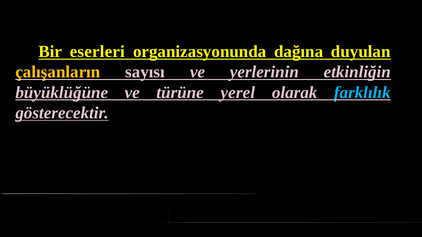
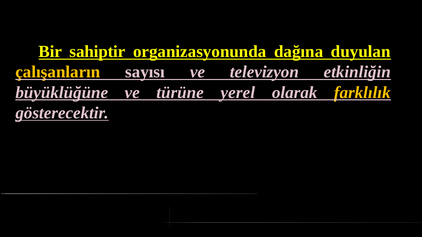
eserleri: eserleri -> sahiptir
yerlerinin: yerlerinin -> televizyon
farklılık colour: light blue -> yellow
